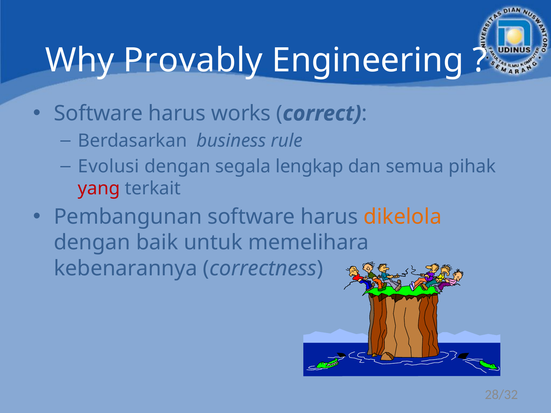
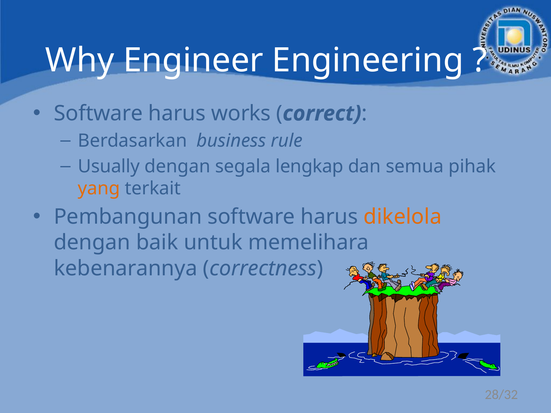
Provably: Provably -> Engineer
Evolusi: Evolusi -> Usually
yang colour: red -> orange
